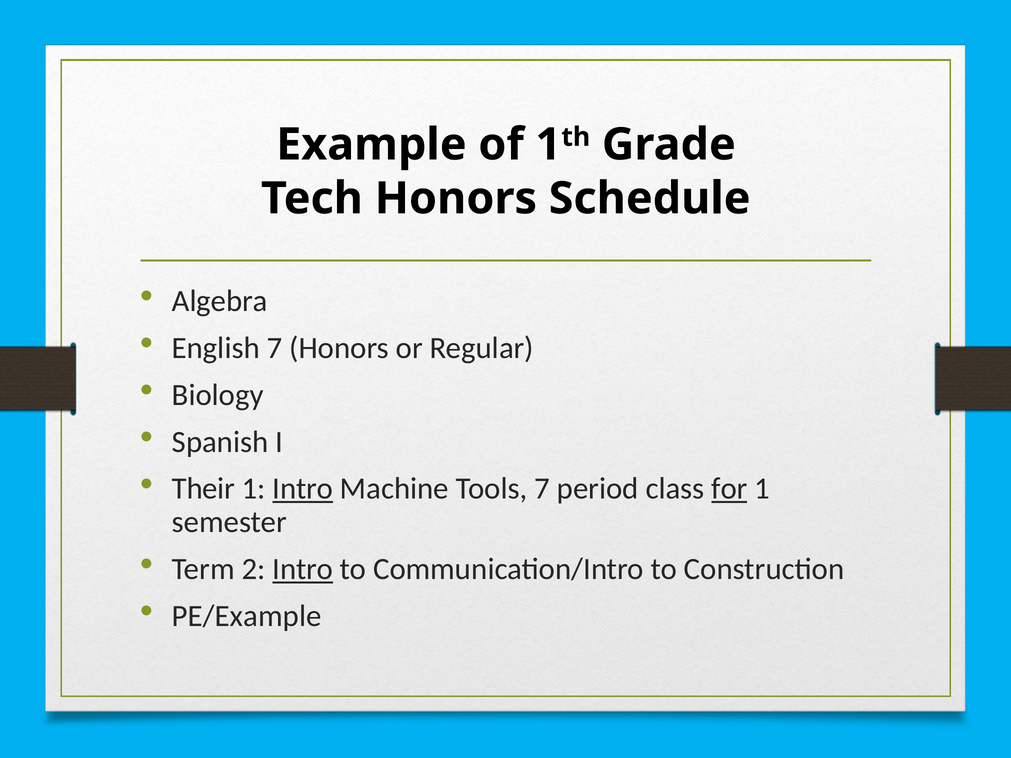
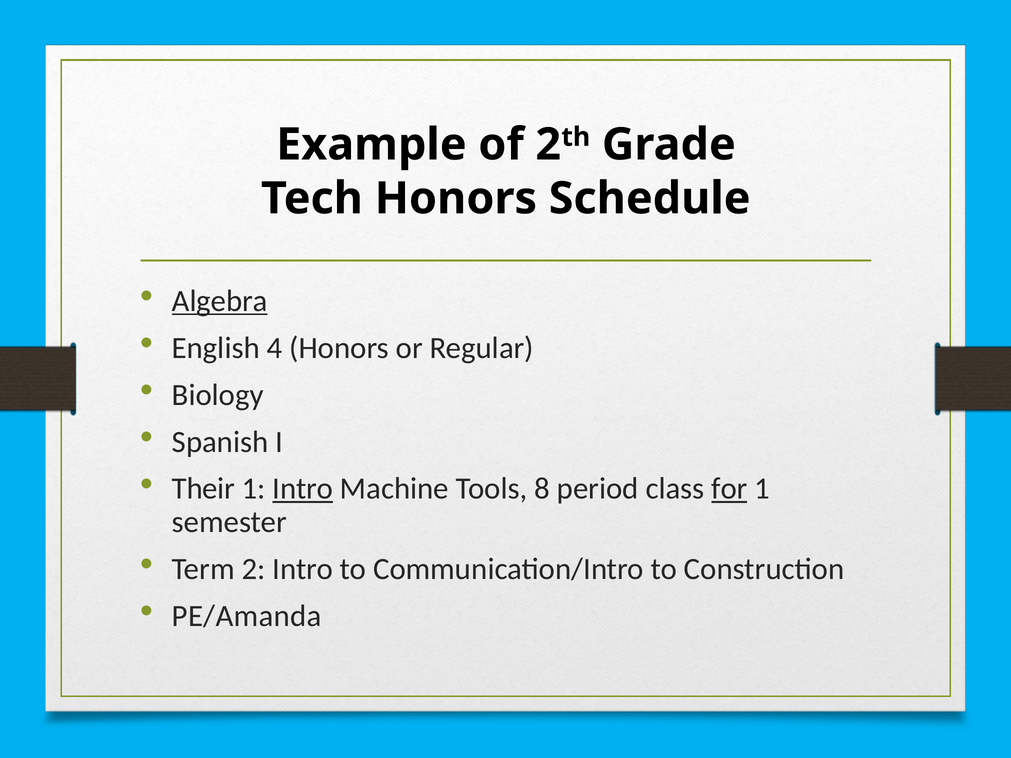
of 1: 1 -> 2
Algebra underline: none -> present
English 7: 7 -> 4
Tools 7: 7 -> 8
Intro at (303, 569) underline: present -> none
PE/Example: PE/Example -> PE/Amanda
